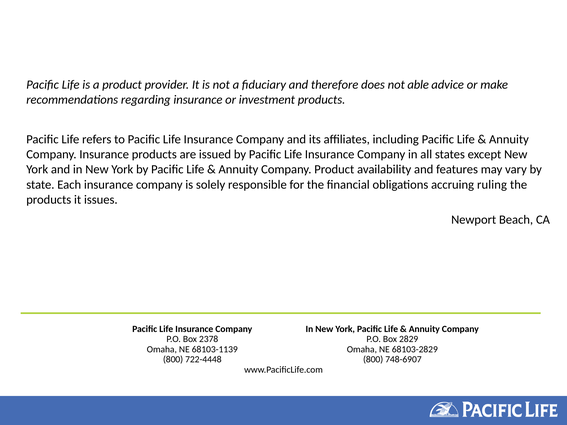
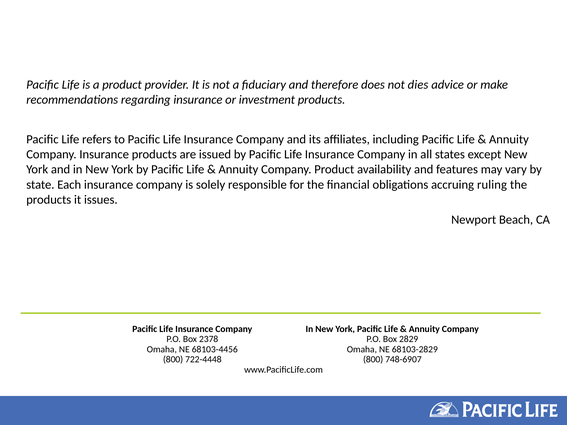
able: able -> dies
68103-1139: 68103-1139 -> 68103-4456
